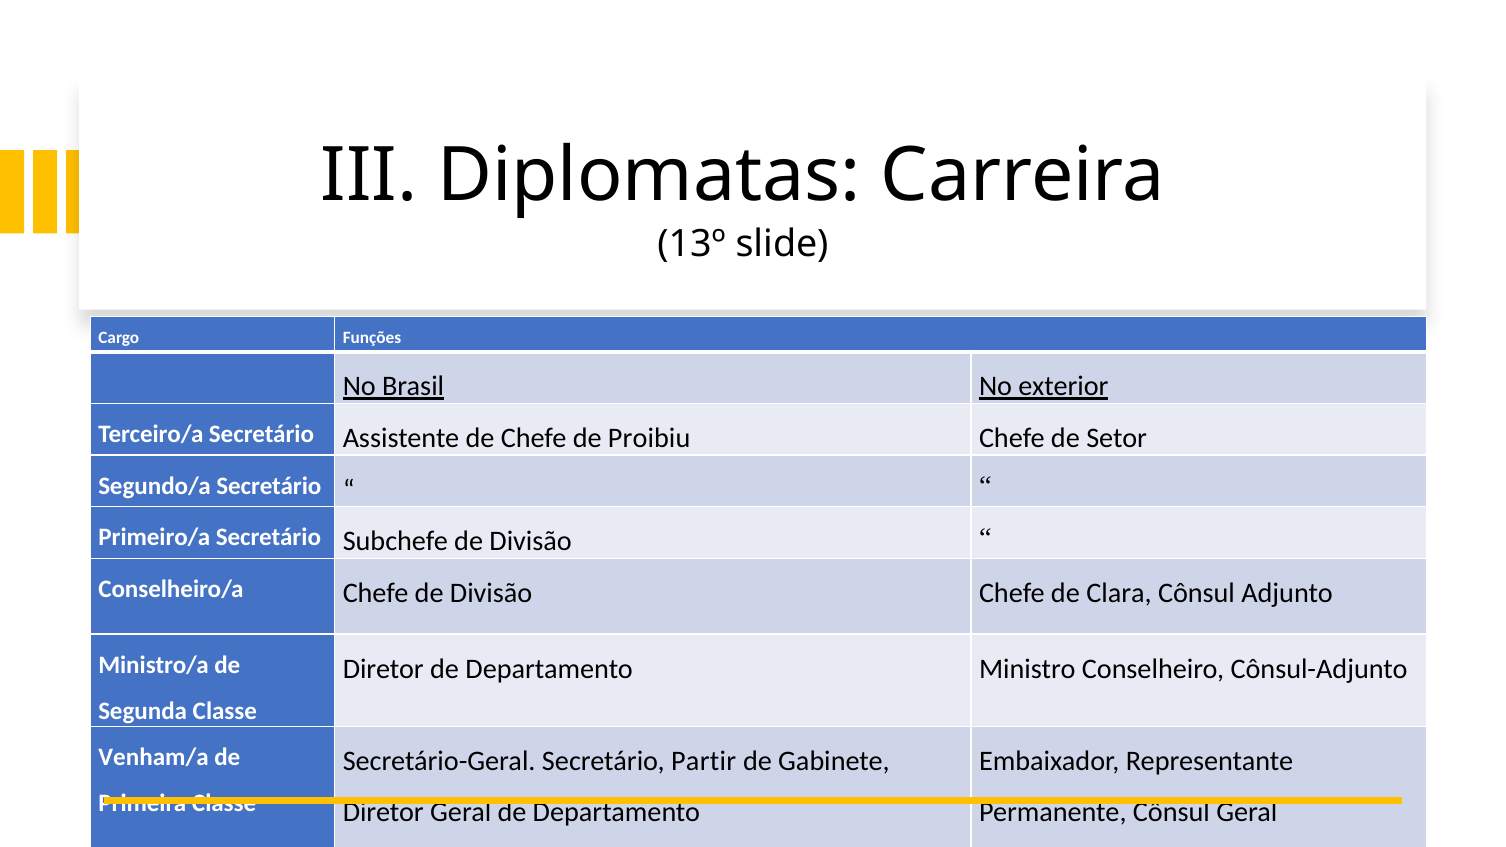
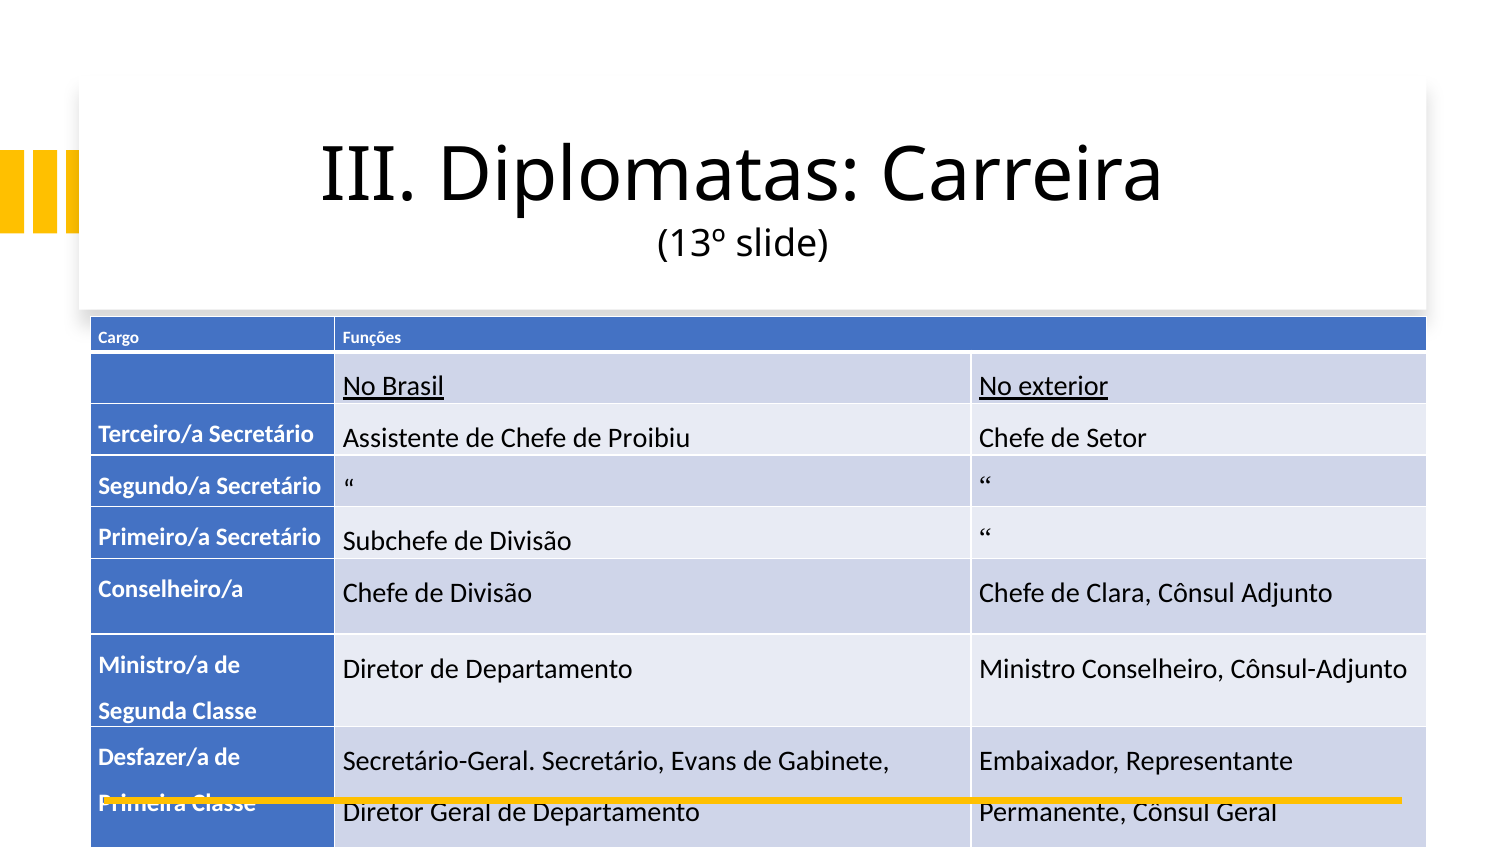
Venham/a: Venham/a -> Desfazer/a
Partir: Partir -> Evans
